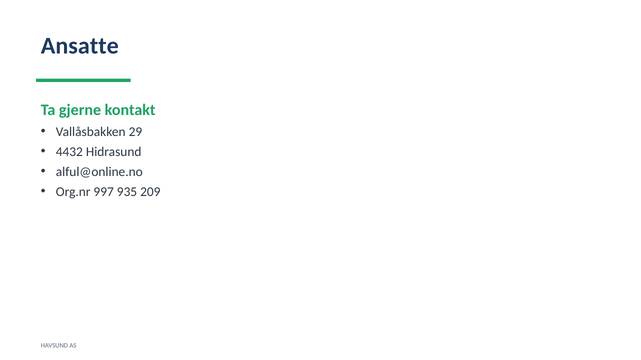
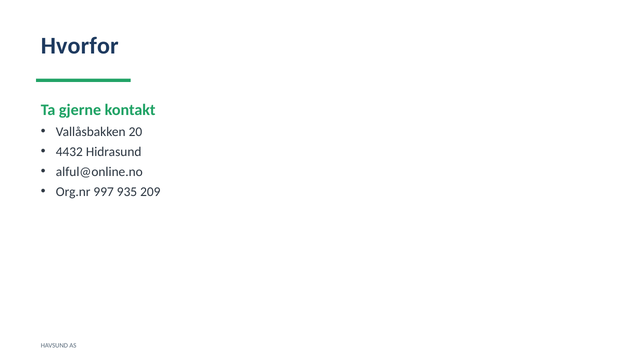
Ansatte: Ansatte -> Hvorfor
29: 29 -> 20
